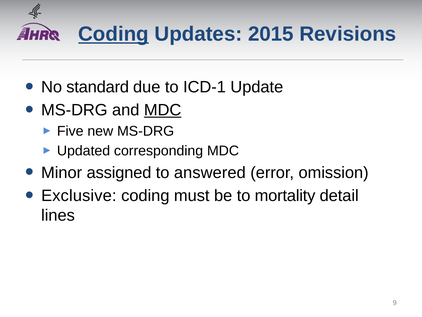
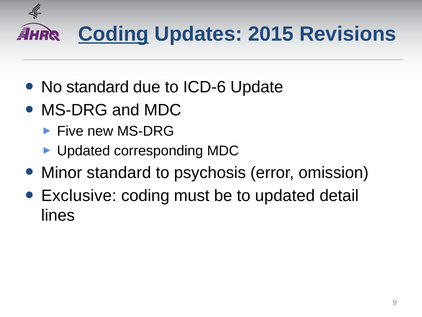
ICD-1: ICD-1 -> ICD-6
MDC at (163, 110) underline: present -> none
Minor assigned: assigned -> standard
answered: answered -> psychosis
to mortality: mortality -> updated
